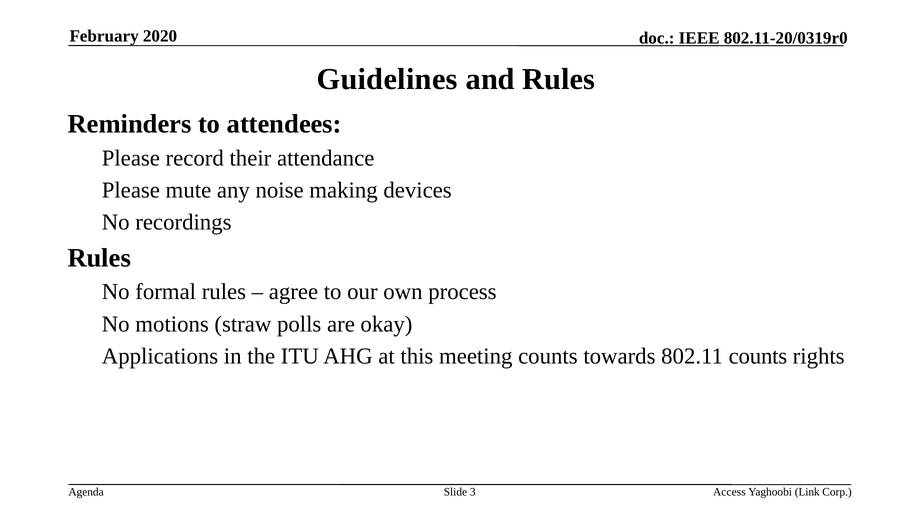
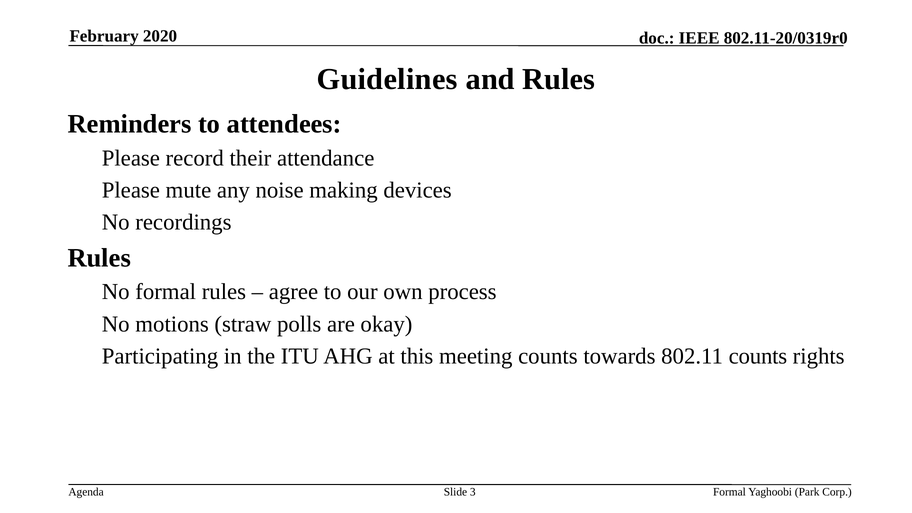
Applications: Applications -> Participating
Access at (729, 492): Access -> Formal
Link: Link -> Park
